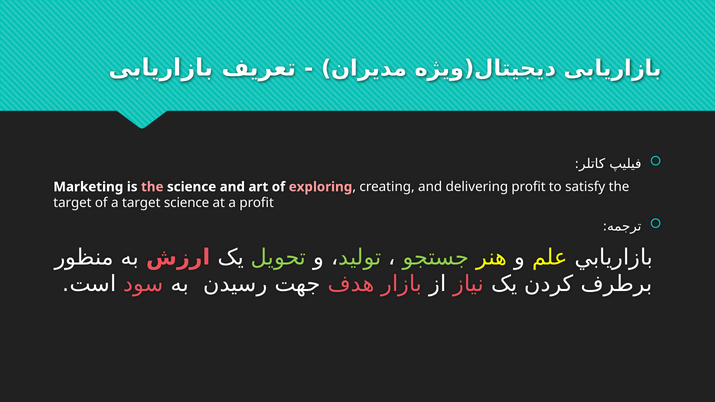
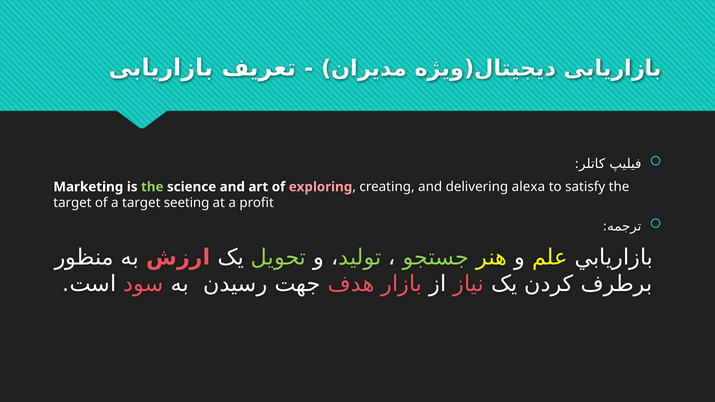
the at (152, 187) colour: pink -> light green
delivering profit: profit -> alexa
target science: science -> seeting
